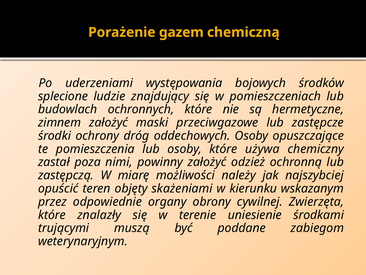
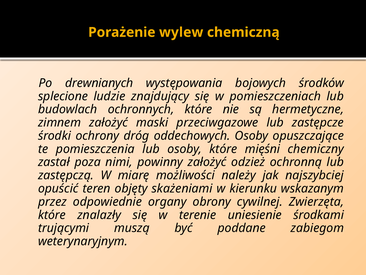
gazem: gazem -> wylew
uderzeniami: uderzeniami -> drewnianych
używa: używa -> mięśni
